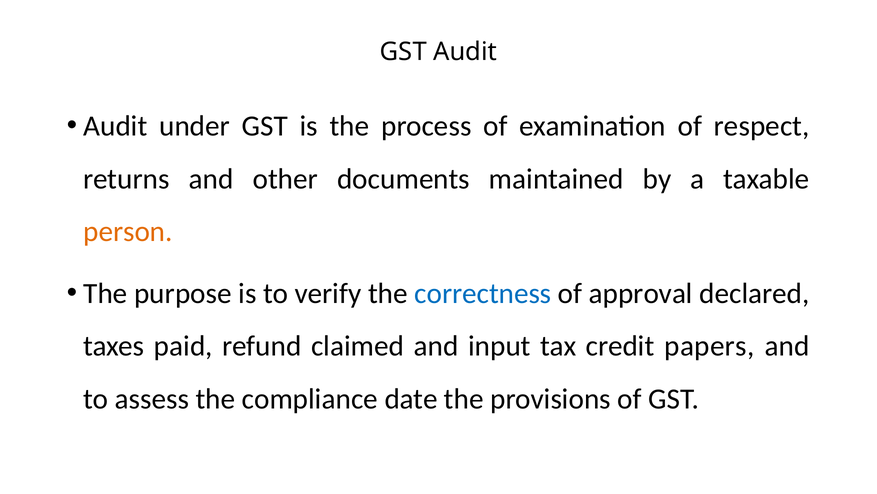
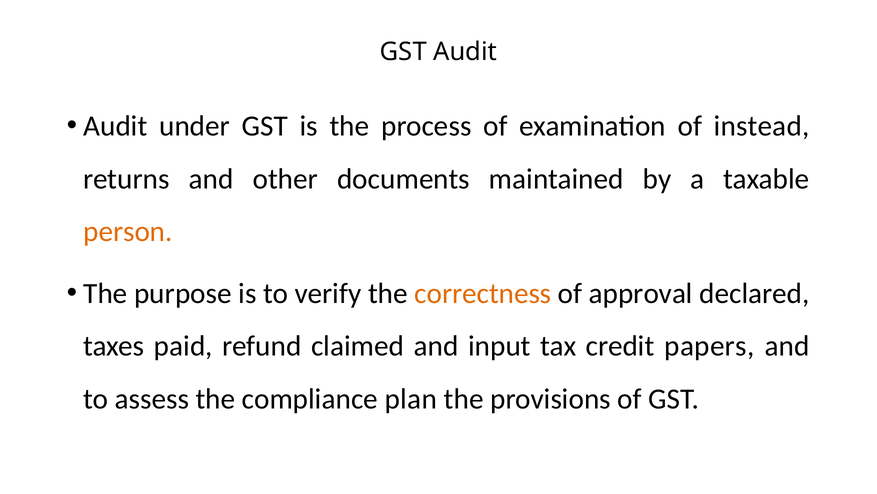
respect: respect -> instead
correctness colour: blue -> orange
date: date -> plan
